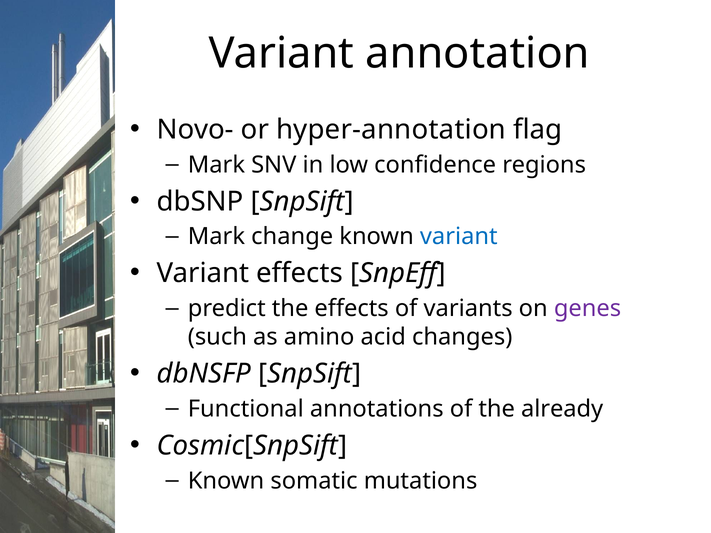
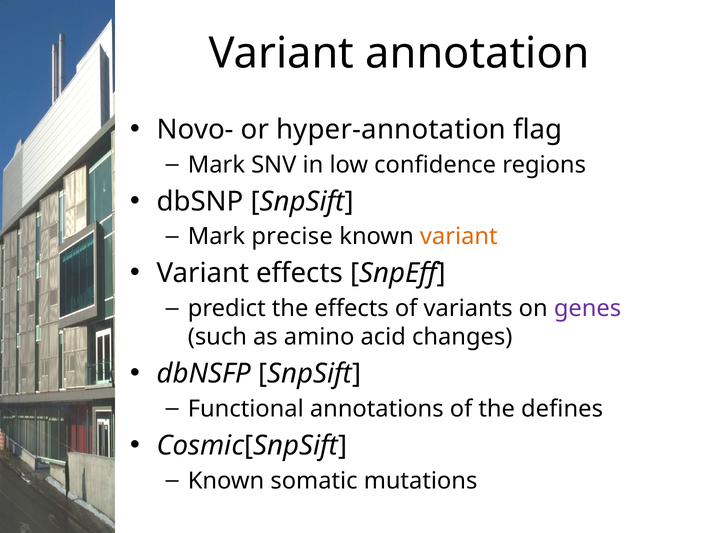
change: change -> precise
variant at (459, 237) colour: blue -> orange
already: already -> defines
